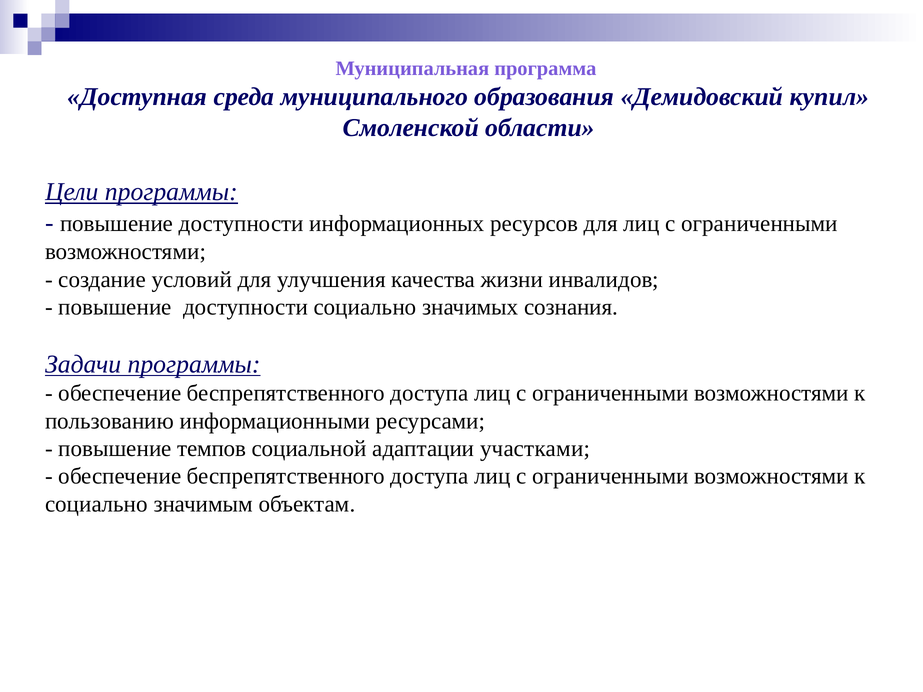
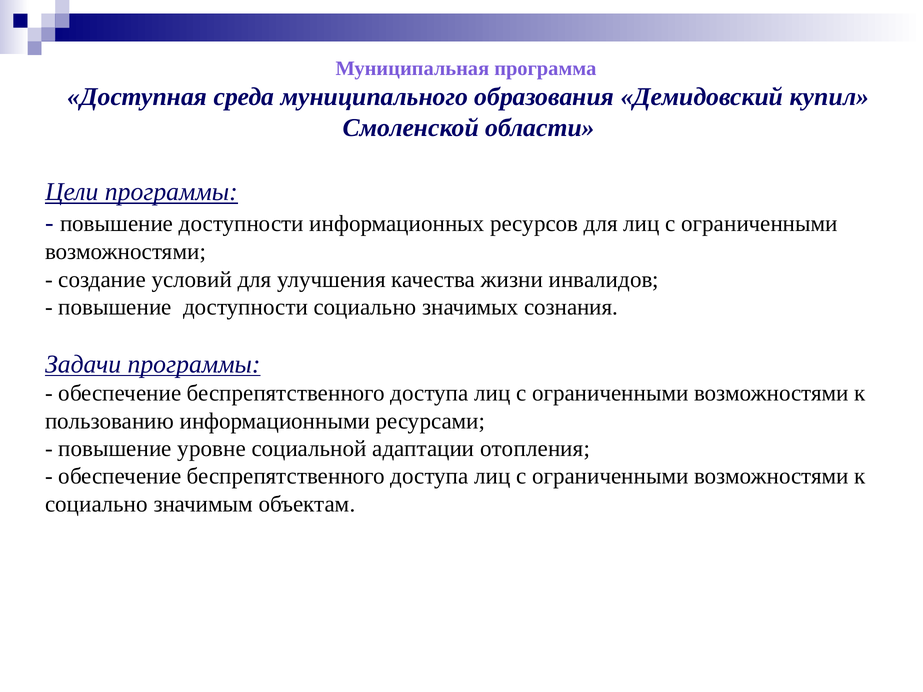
темпов: темпов -> уровне
участками: участками -> отопления
